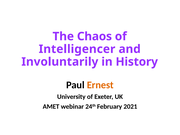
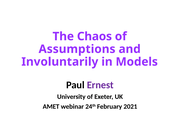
Intelligencer: Intelligencer -> Assumptions
History: History -> Models
Ernest colour: orange -> purple
